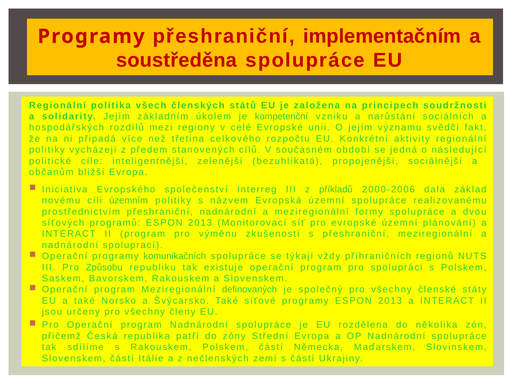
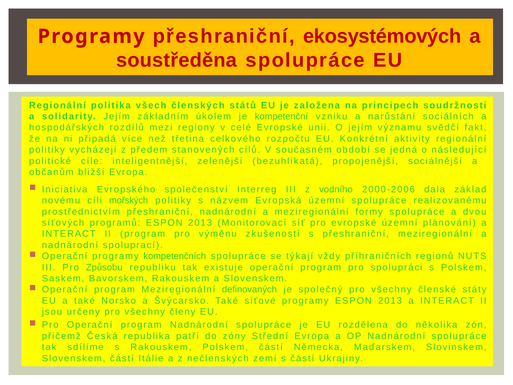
implementačním: implementačním -> ekosystémových
příkladů: příkladů -> vodního
územním: územním -> mořských
komunikačních: komunikačních -> kompetenčních
